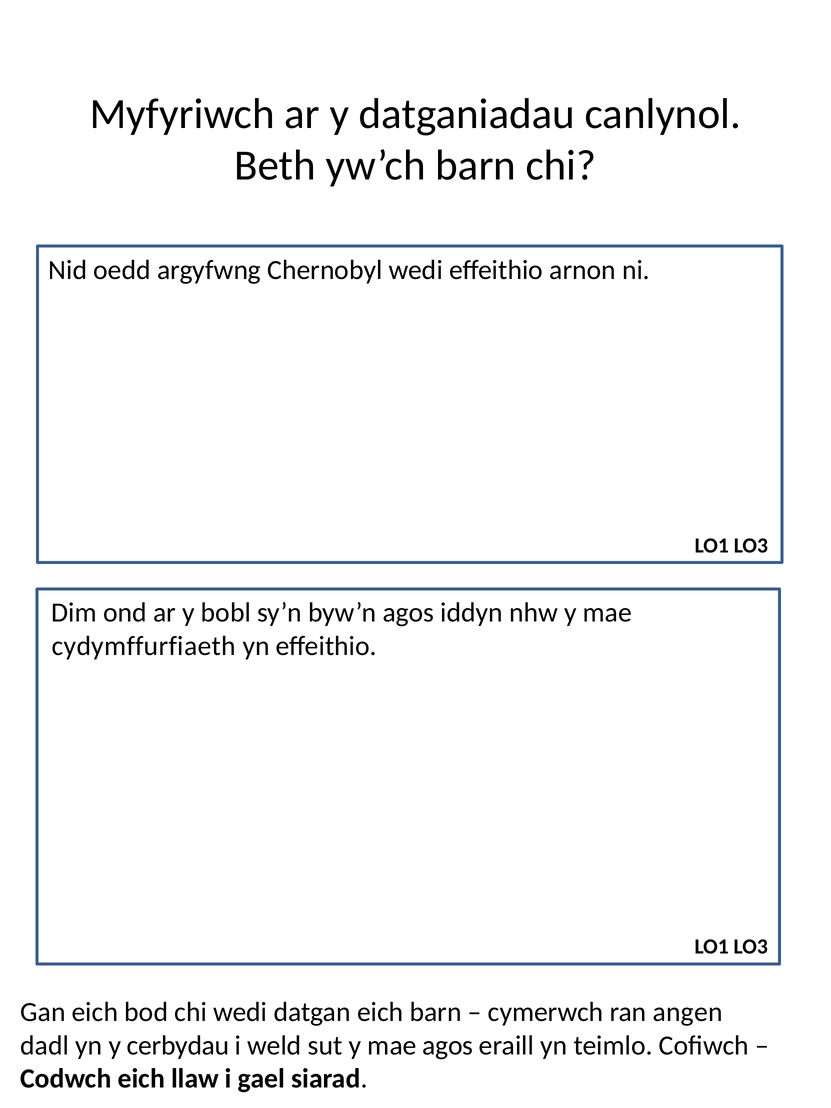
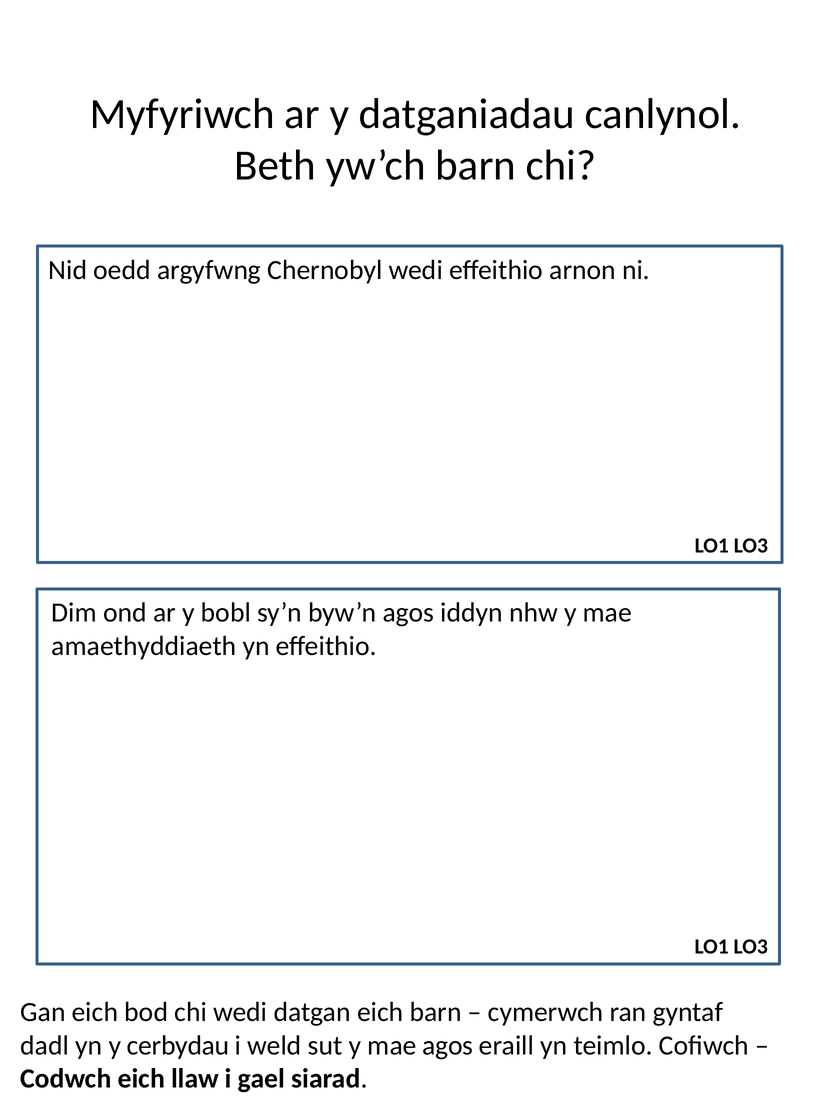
cydymffurfiaeth: cydymffurfiaeth -> amaethyddiaeth
angen: angen -> gyntaf
